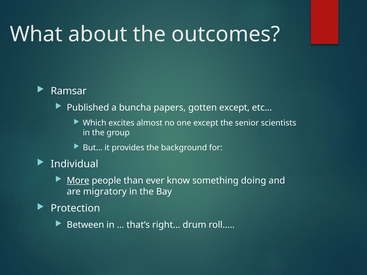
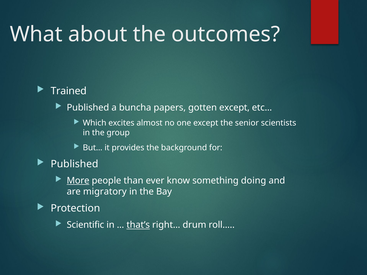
Ramsar: Ramsar -> Trained
Individual at (74, 164): Individual -> Published
Between: Between -> Scientific
that’s underline: none -> present
